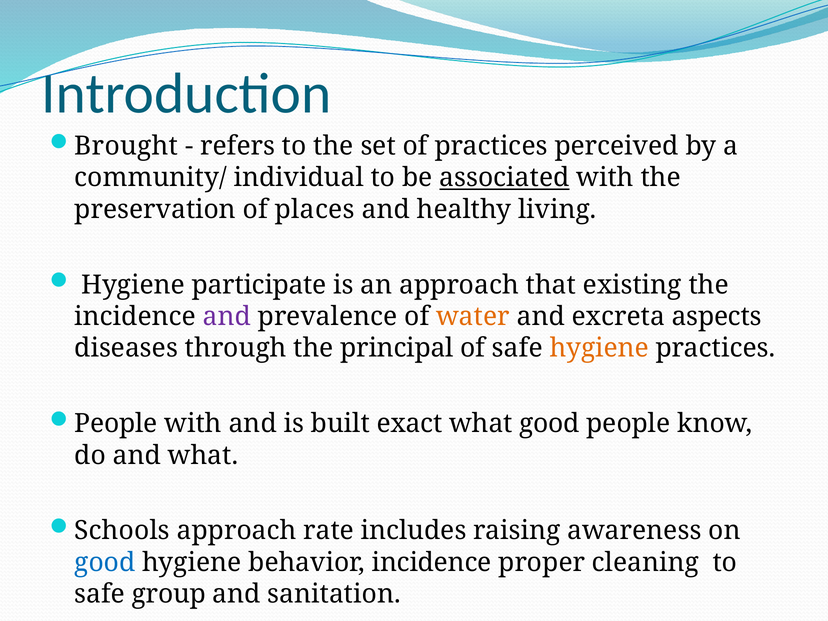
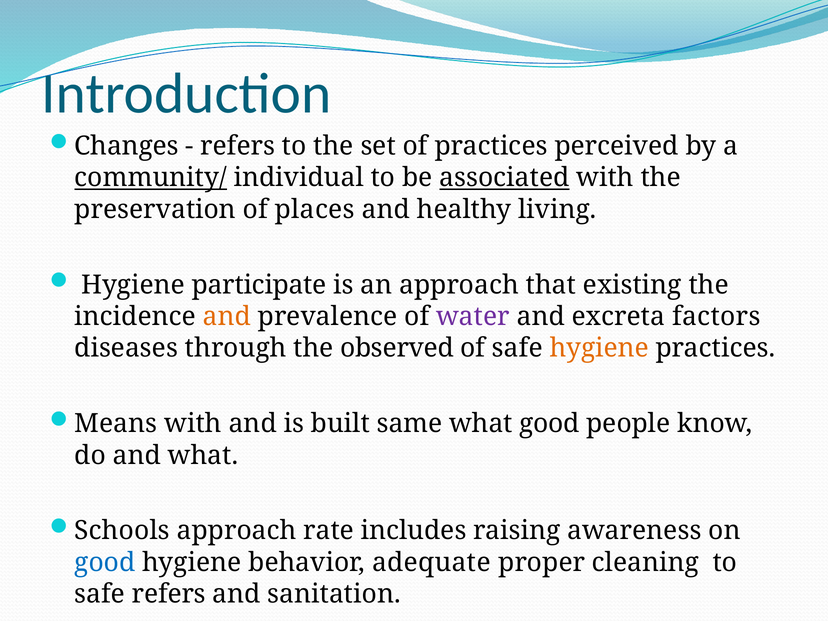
Brought: Brought -> Changes
community/ underline: none -> present
and at (227, 317) colour: purple -> orange
water colour: orange -> purple
aspects: aspects -> factors
principal: principal -> observed
People at (116, 424): People -> Means
exact: exact -> same
behavior incidence: incidence -> adequate
safe group: group -> refers
